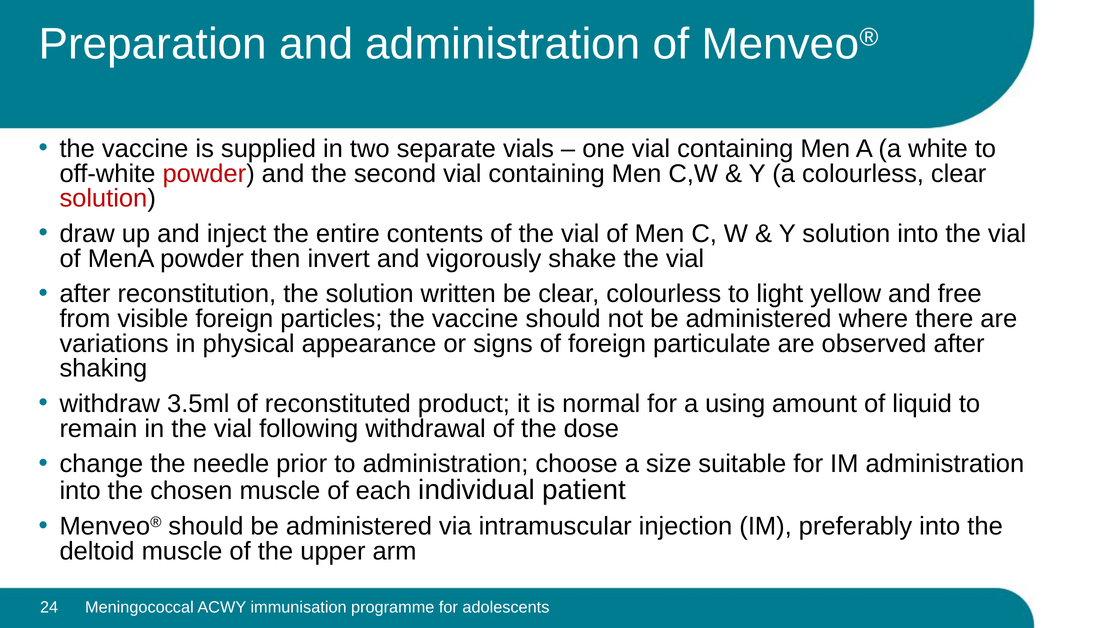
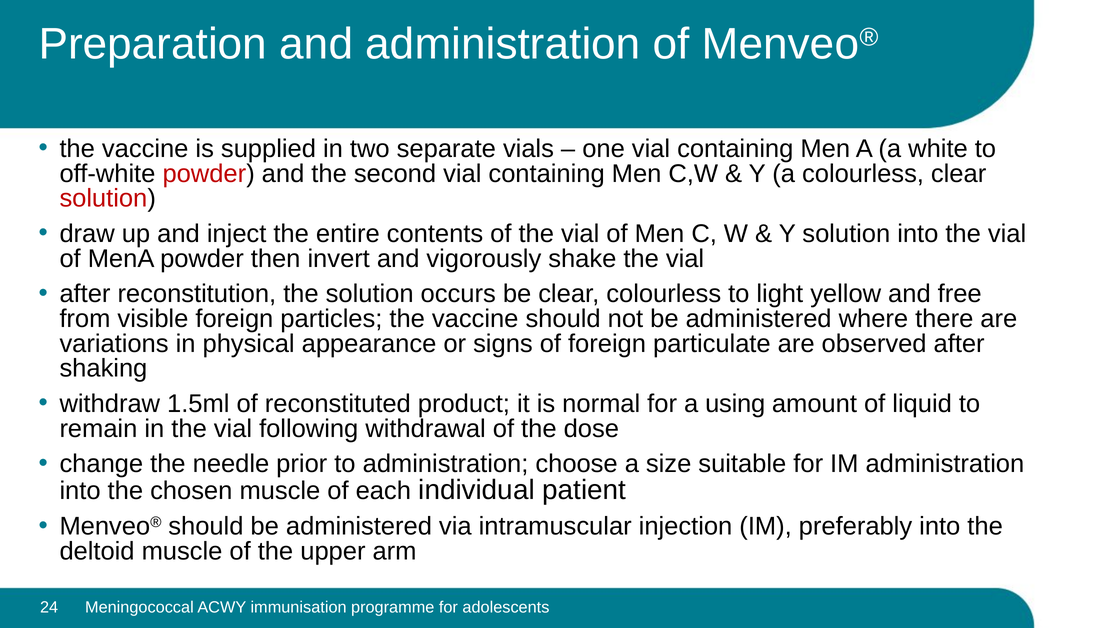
written: written -> occurs
3.5ml: 3.5ml -> 1.5ml
